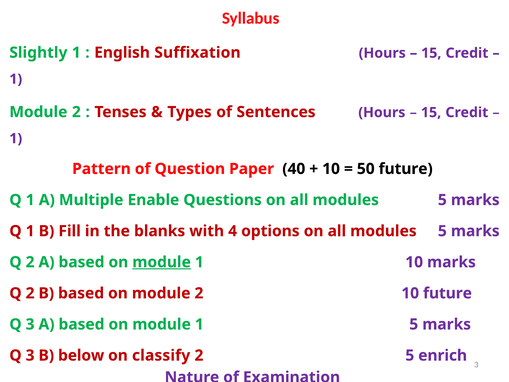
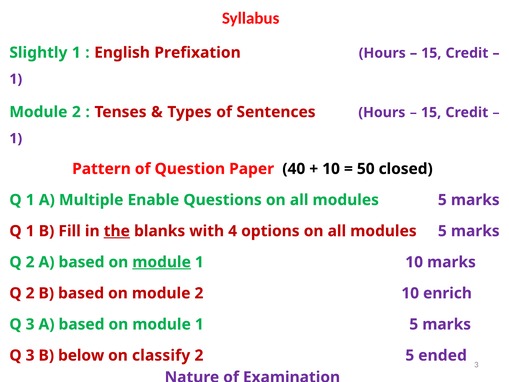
Suffixation: Suffixation -> Prefixation
50 future: future -> closed
the underline: none -> present
10 future: future -> enrich
enrich: enrich -> ended
